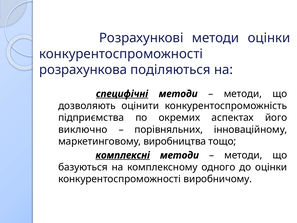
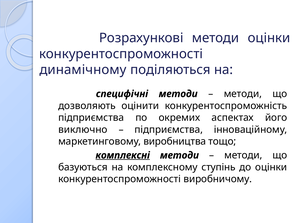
розрахункова: розрахункова -> динамічному
специфічні underline: present -> none
порівняльних at (169, 129): порівняльних -> підприємства
одного: одного -> ступінь
